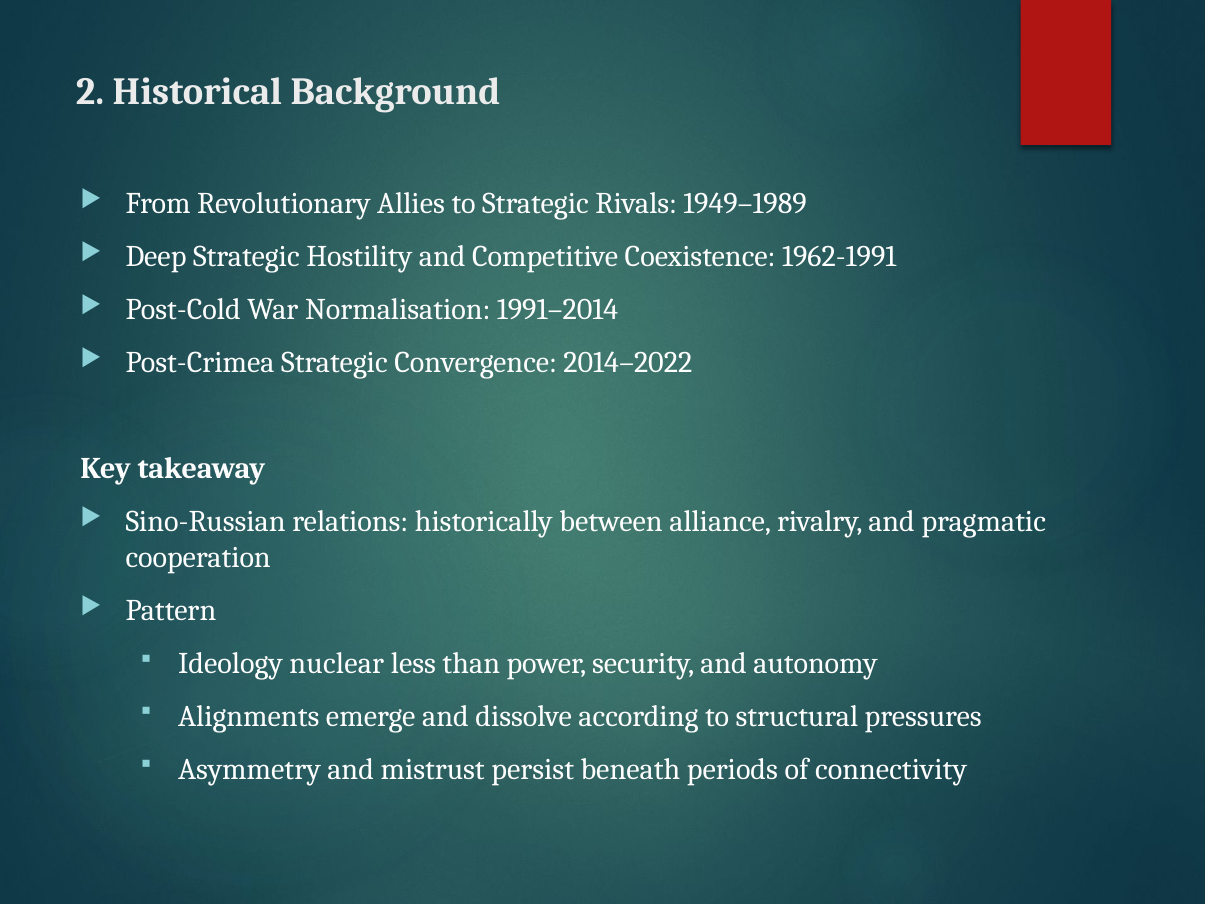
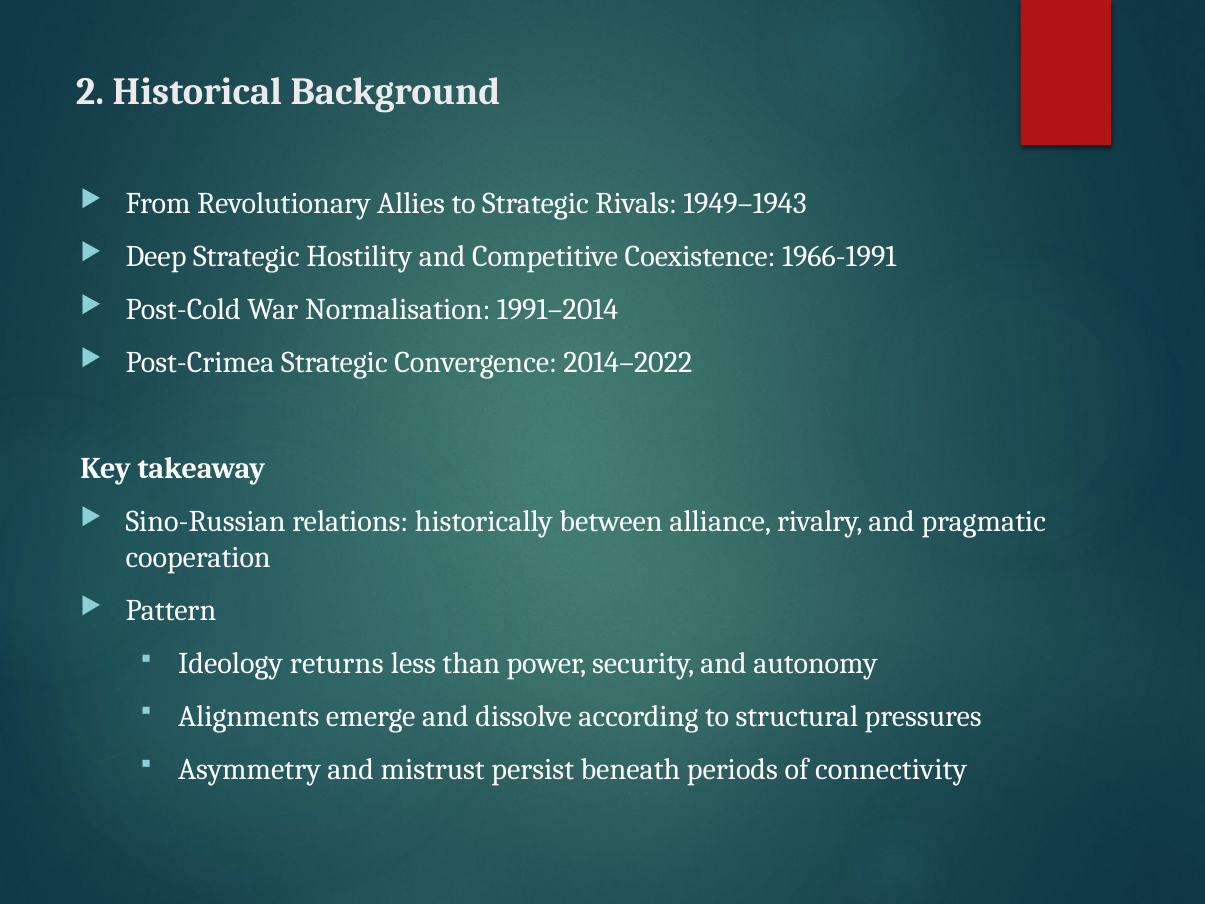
1949–1989: 1949–1989 -> 1949–1943
1962-1991: 1962-1991 -> 1966-1991
nuclear: nuclear -> returns
